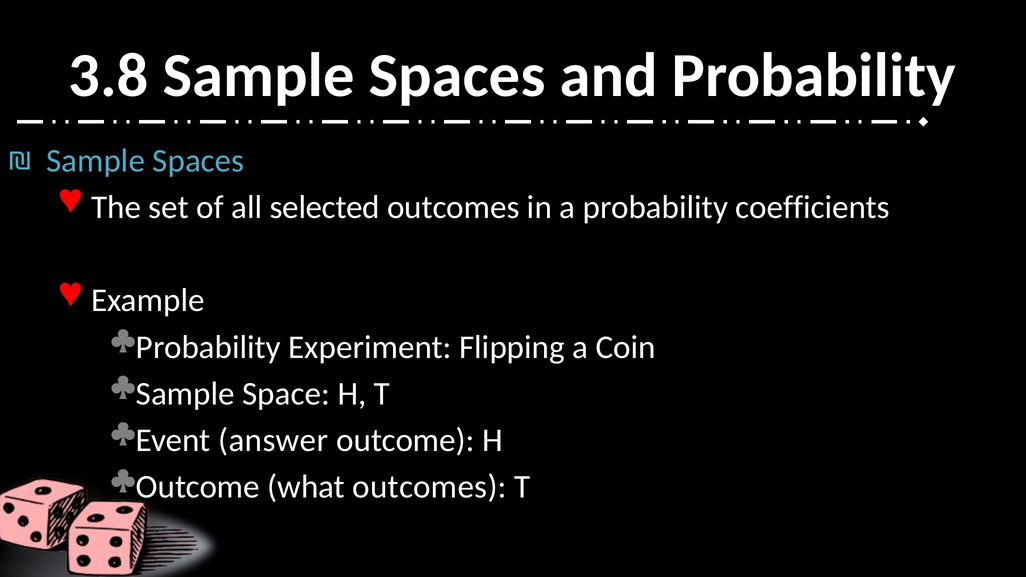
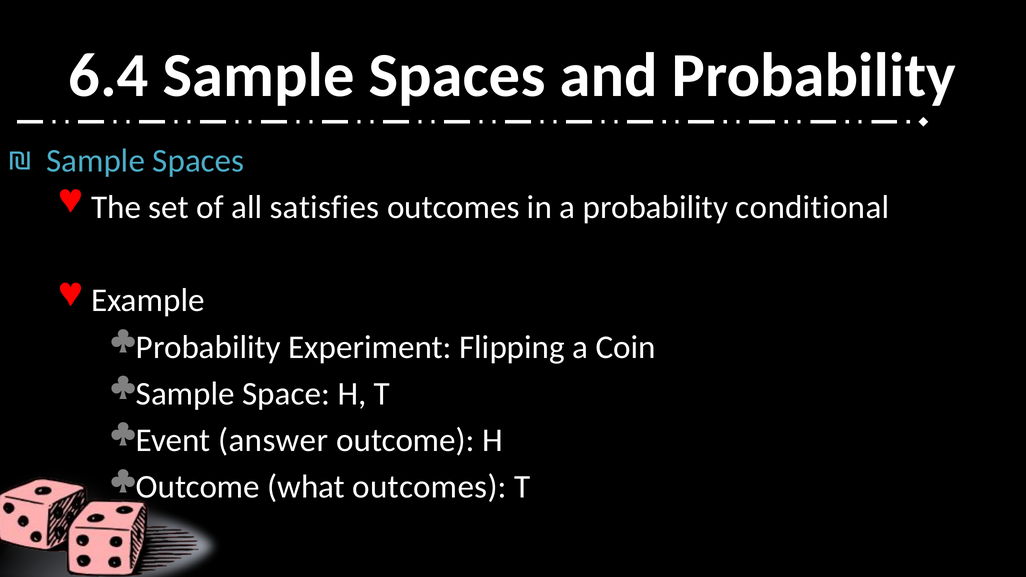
3.8: 3.8 -> 6.4
selected: selected -> satisfies
coefficients: coefficients -> conditional
